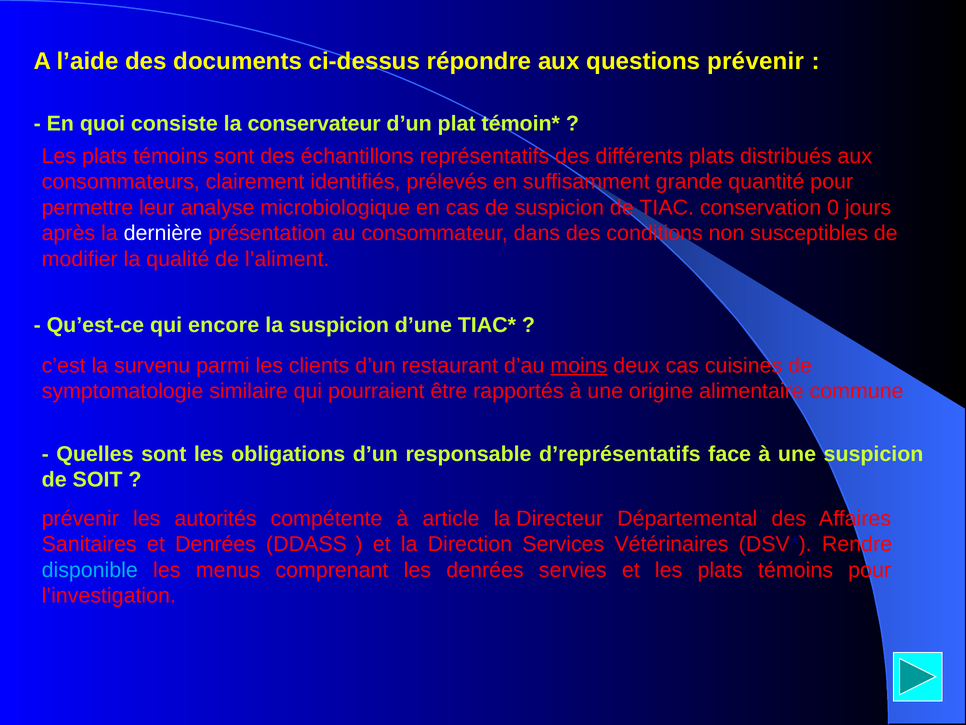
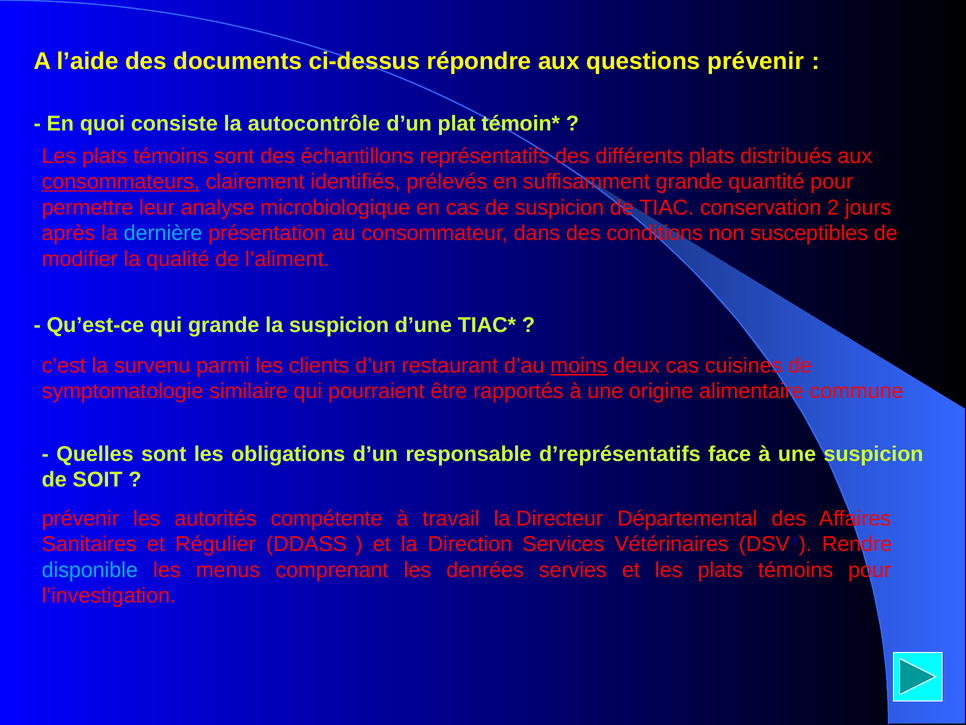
conservateur: conservateur -> autocontrôle
consommateurs underline: none -> present
0: 0 -> 2
dernière colour: white -> light blue
qui encore: encore -> grande
article: article -> travail
et Denrées: Denrées -> Régulier
